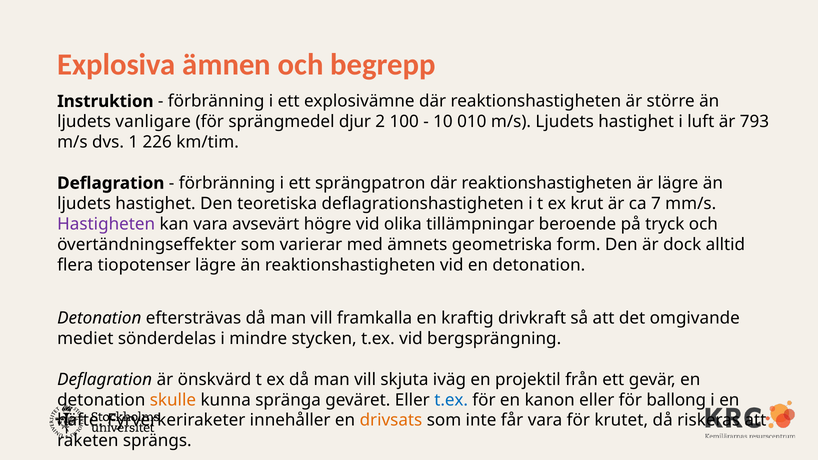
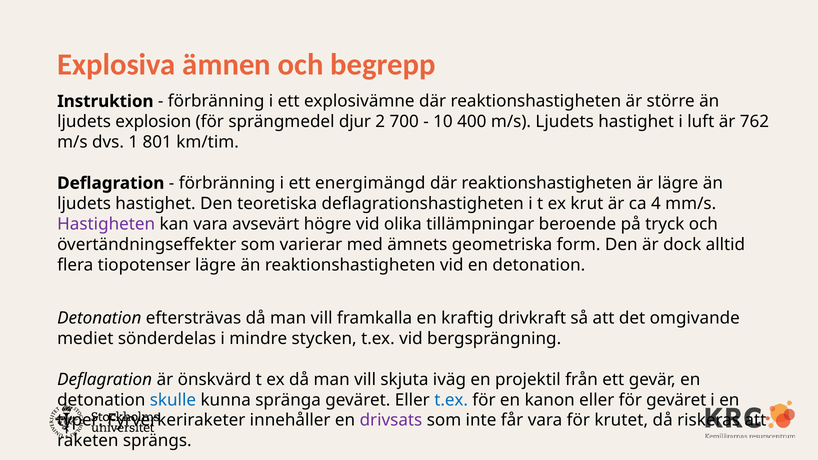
vanligare: vanligare -> explosion
100: 100 -> 700
010: 010 -> 400
793: 793 -> 762
226: 226 -> 801
sprängpatron: sprängpatron -> energimängd
7: 7 -> 4
skulle colour: orange -> blue
för ballong: ballong -> geväret
häfte: häfte -> typer
drivsats colour: orange -> purple
